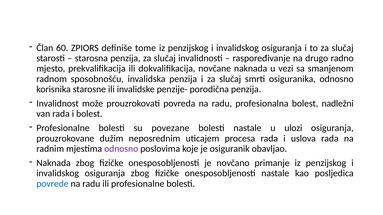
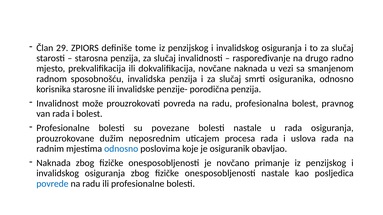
60: 60 -> 29
nadležni: nadležni -> pravnog
u ulozi: ulozi -> rada
odnosno at (121, 149) colour: purple -> blue
